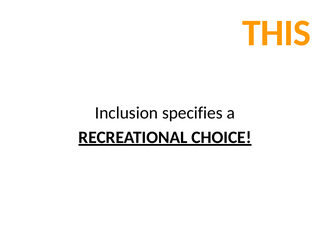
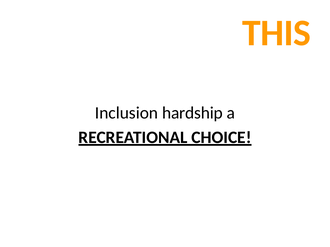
specifies: specifies -> hardship
